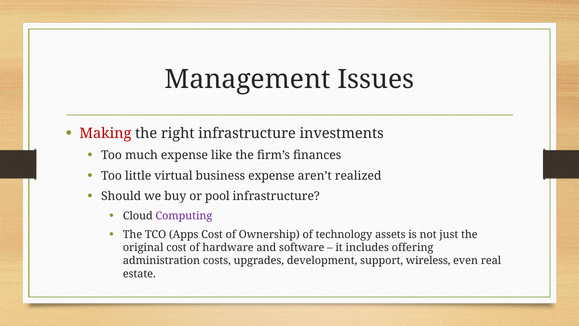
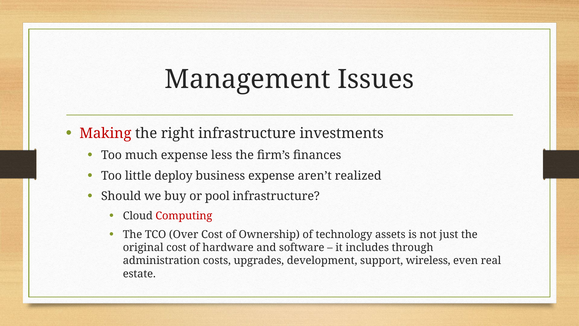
like: like -> less
virtual: virtual -> deploy
Computing colour: purple -> red
Apps: Apps -> Over
offering: offering -> through
